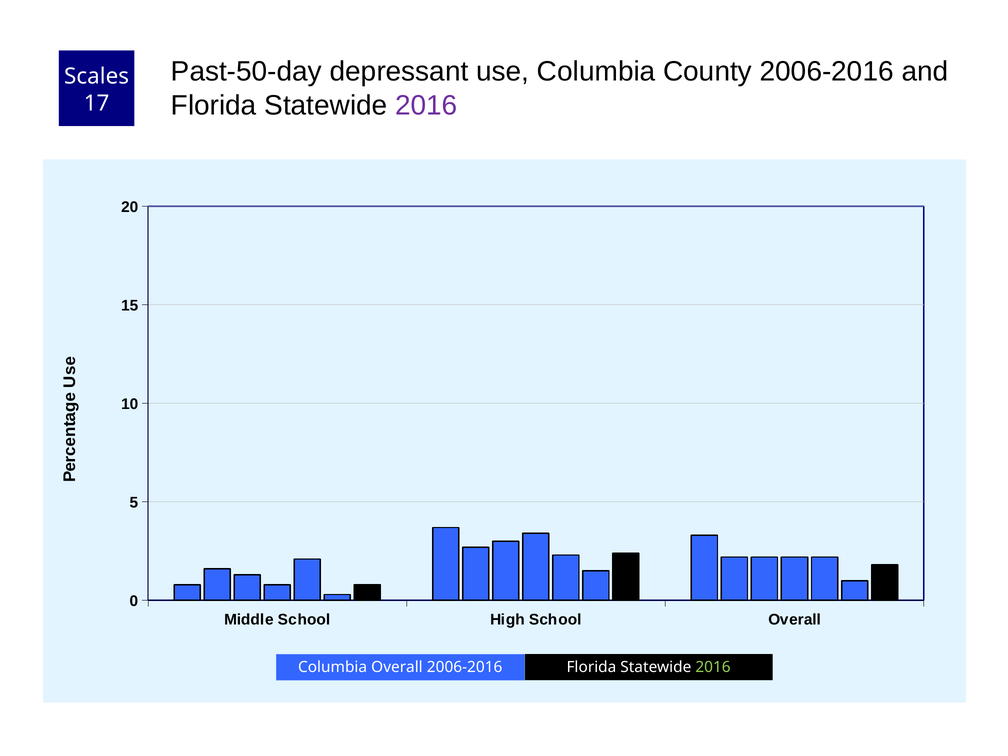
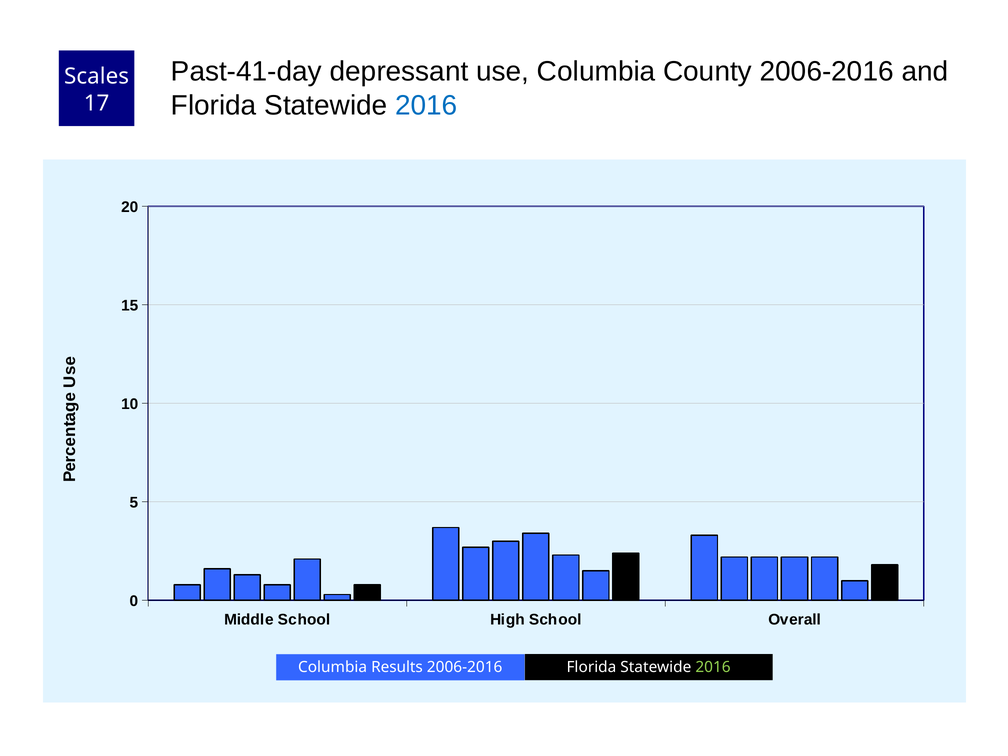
Past-50-day: Past-50-day -> Past-41-day
2016 at (426, 105) colour: purple -> blue
Columbia Overall: Overall -> Results
